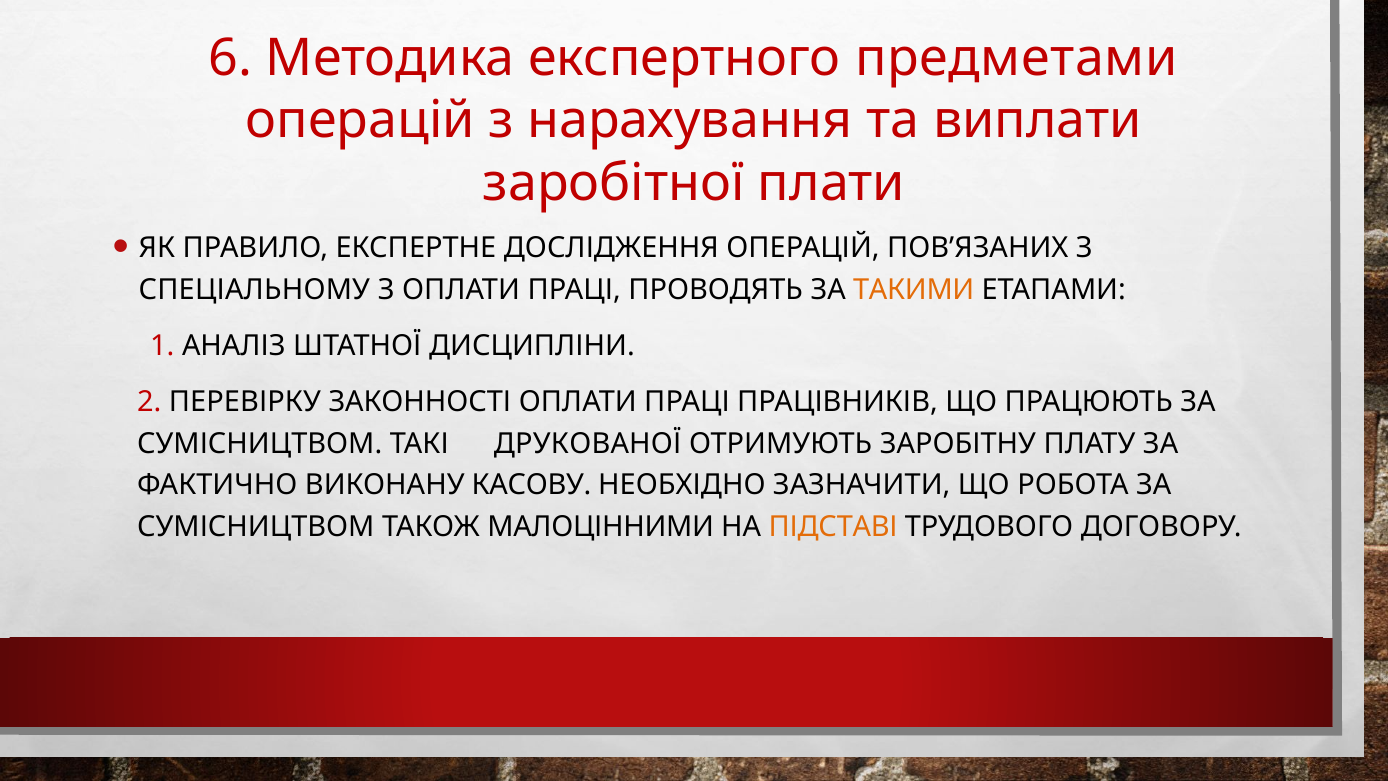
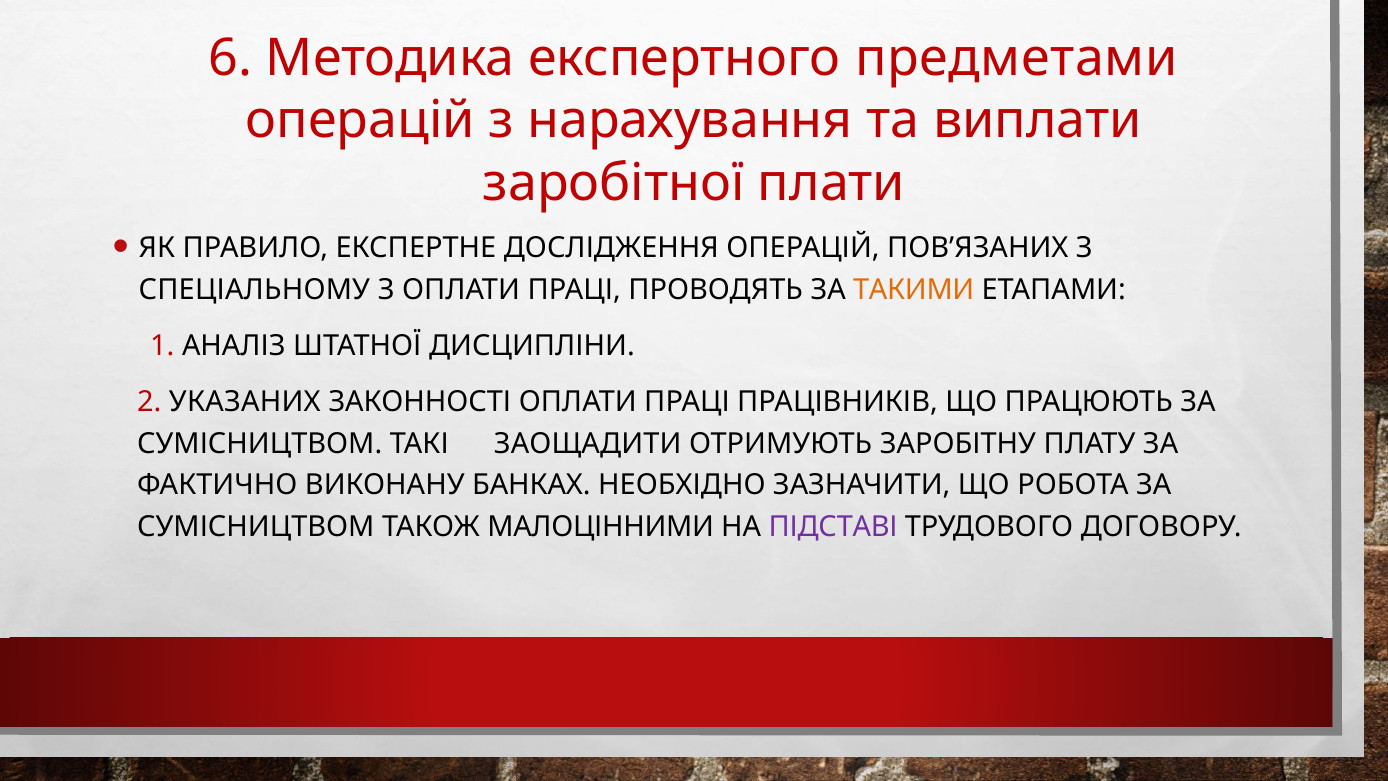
ПЕРЕВІРКУ: ПЕРЕВІРКУ -> УКАЗАНИХ
ДРУКОВАНОЇ: ДРУКОВАНОЇ -> ЗАОЩАДИТИ
КАСОВУ: КАСОВУ -> БАНКАХ
ПІДСТАВІ colour: orange -> purple
